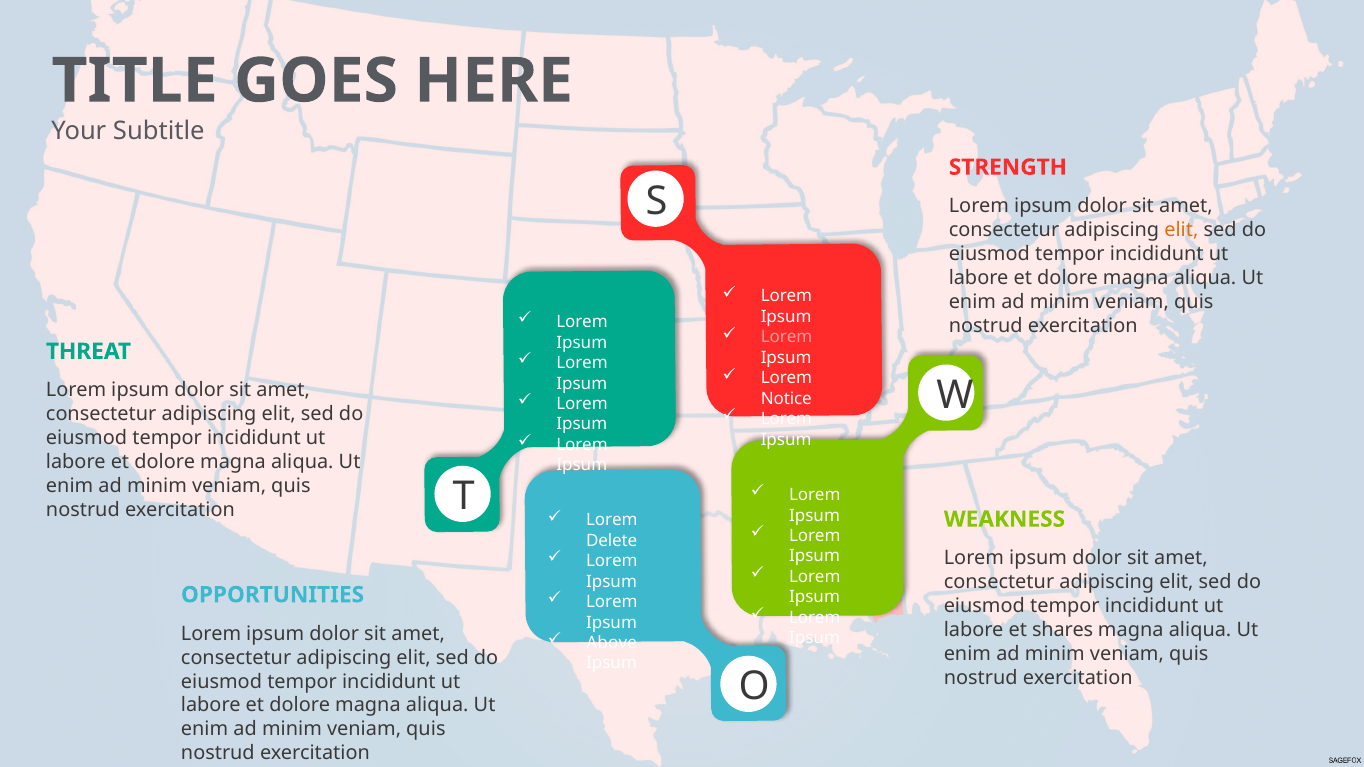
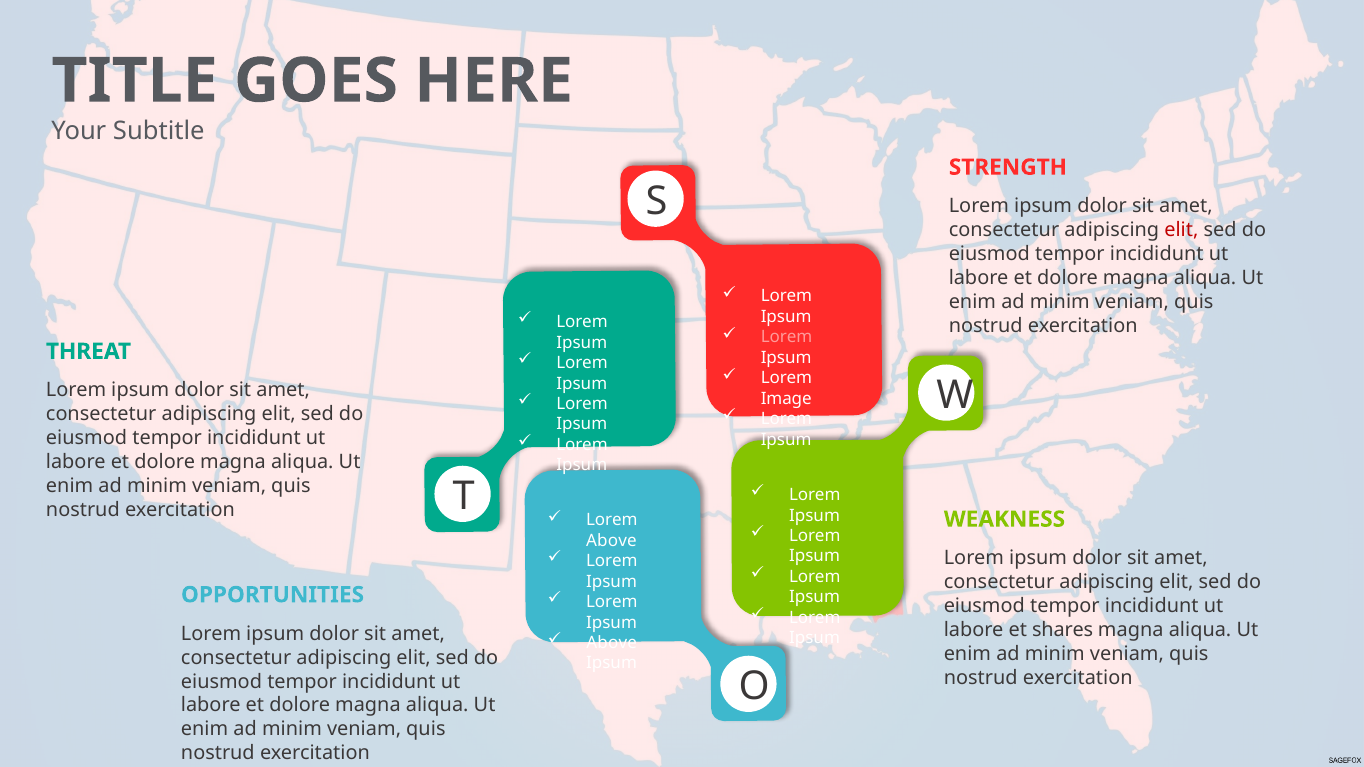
elit at (1181, 230) colour: orange -> red
Notice: Notice -> Image
Delete at (612, 541): Delete -> Above
